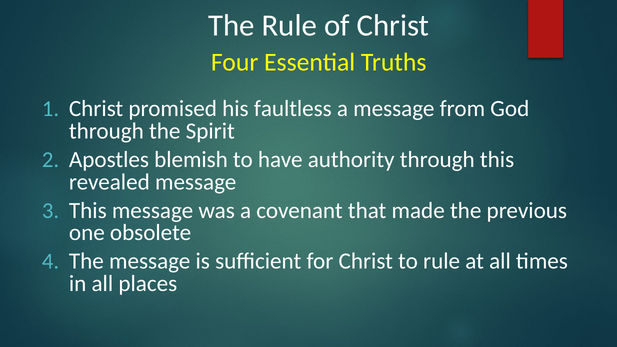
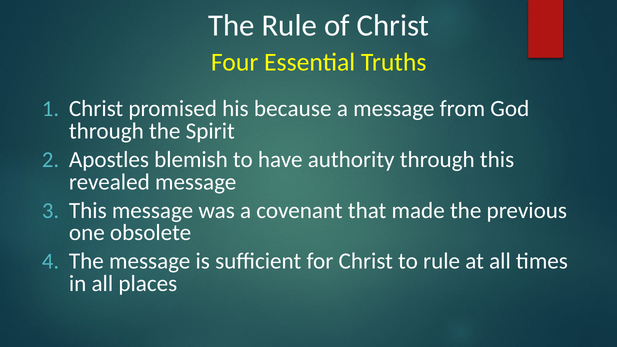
faultless: faultless -> because
